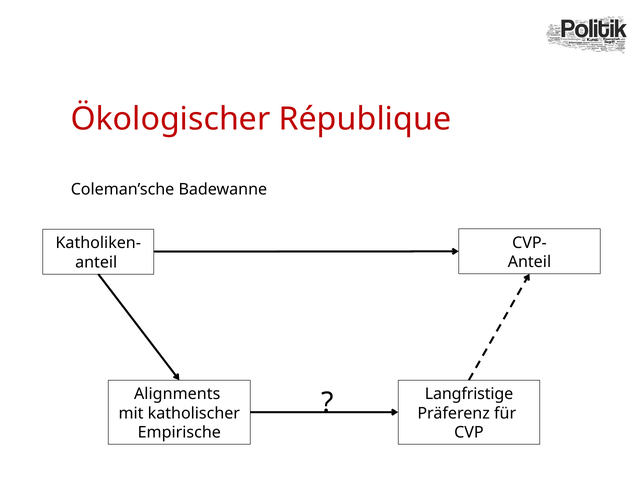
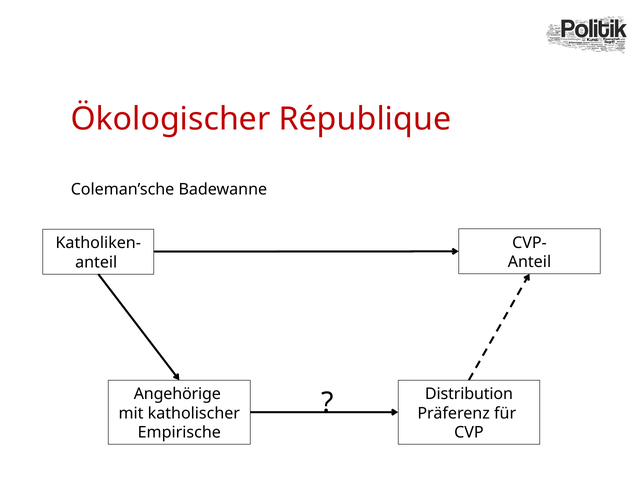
Langfristige: Langfristige -> Distribution
Alignments: Alignments -> Angehörige
